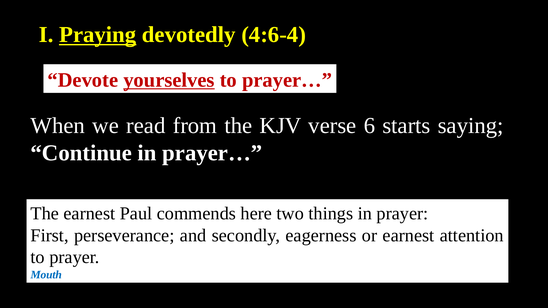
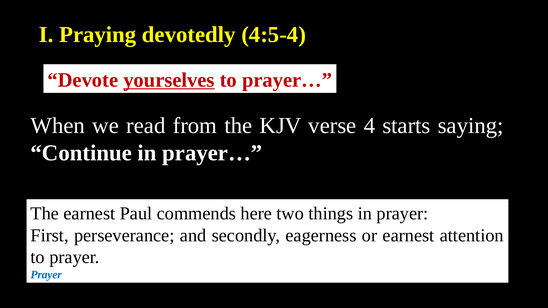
Praying underline: present -> none
4:6-4: 4:6-4 -> 4:5-4
6: 6 -> 4
Mouth at (46, 275): Mouth -> Prayer
